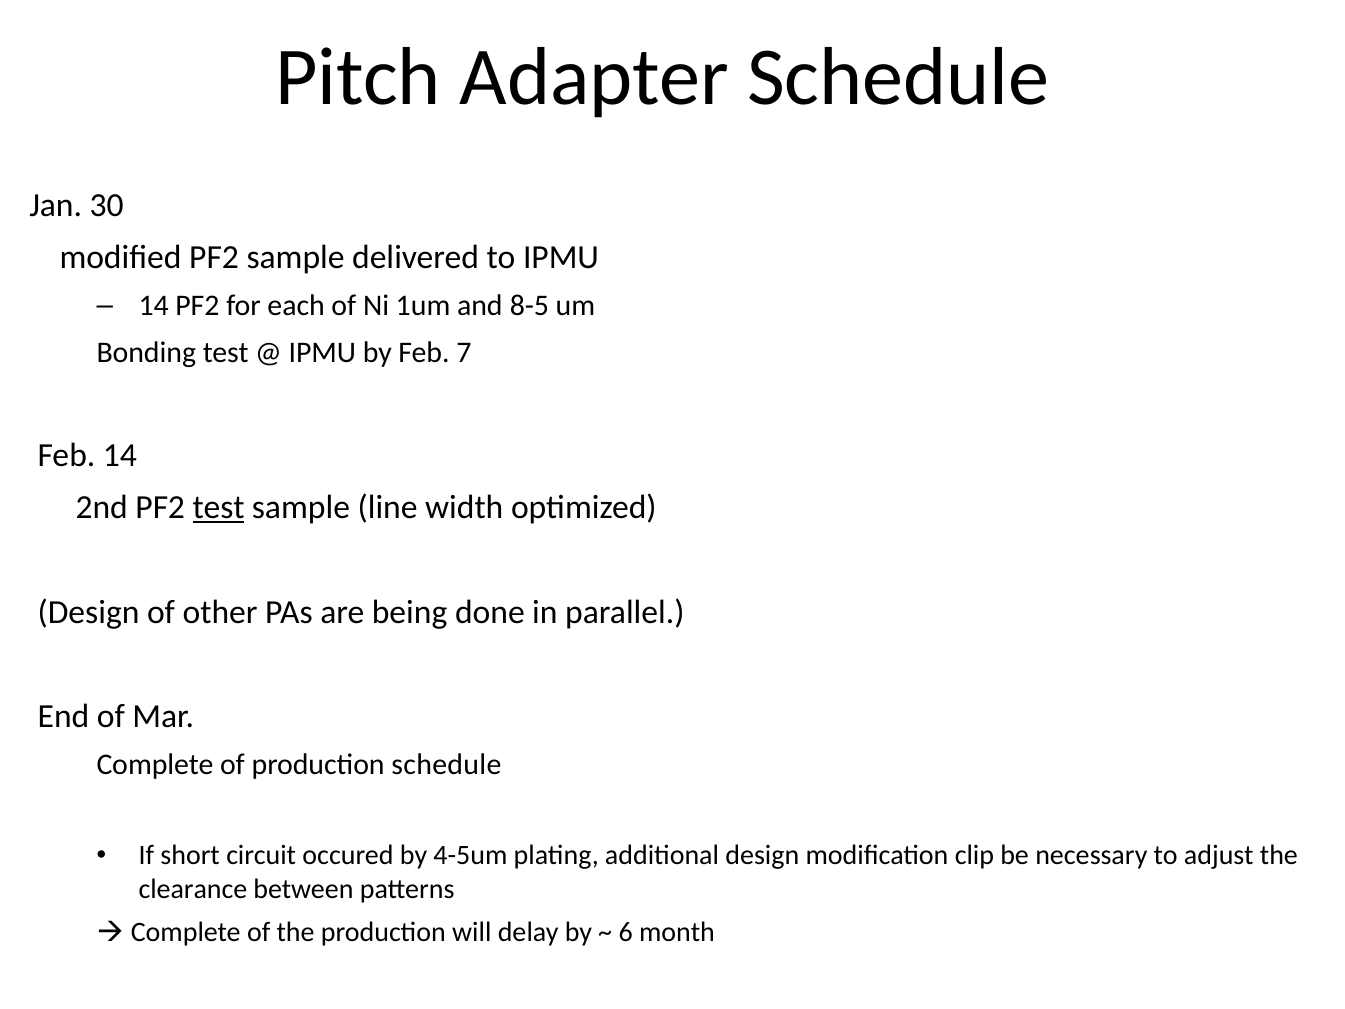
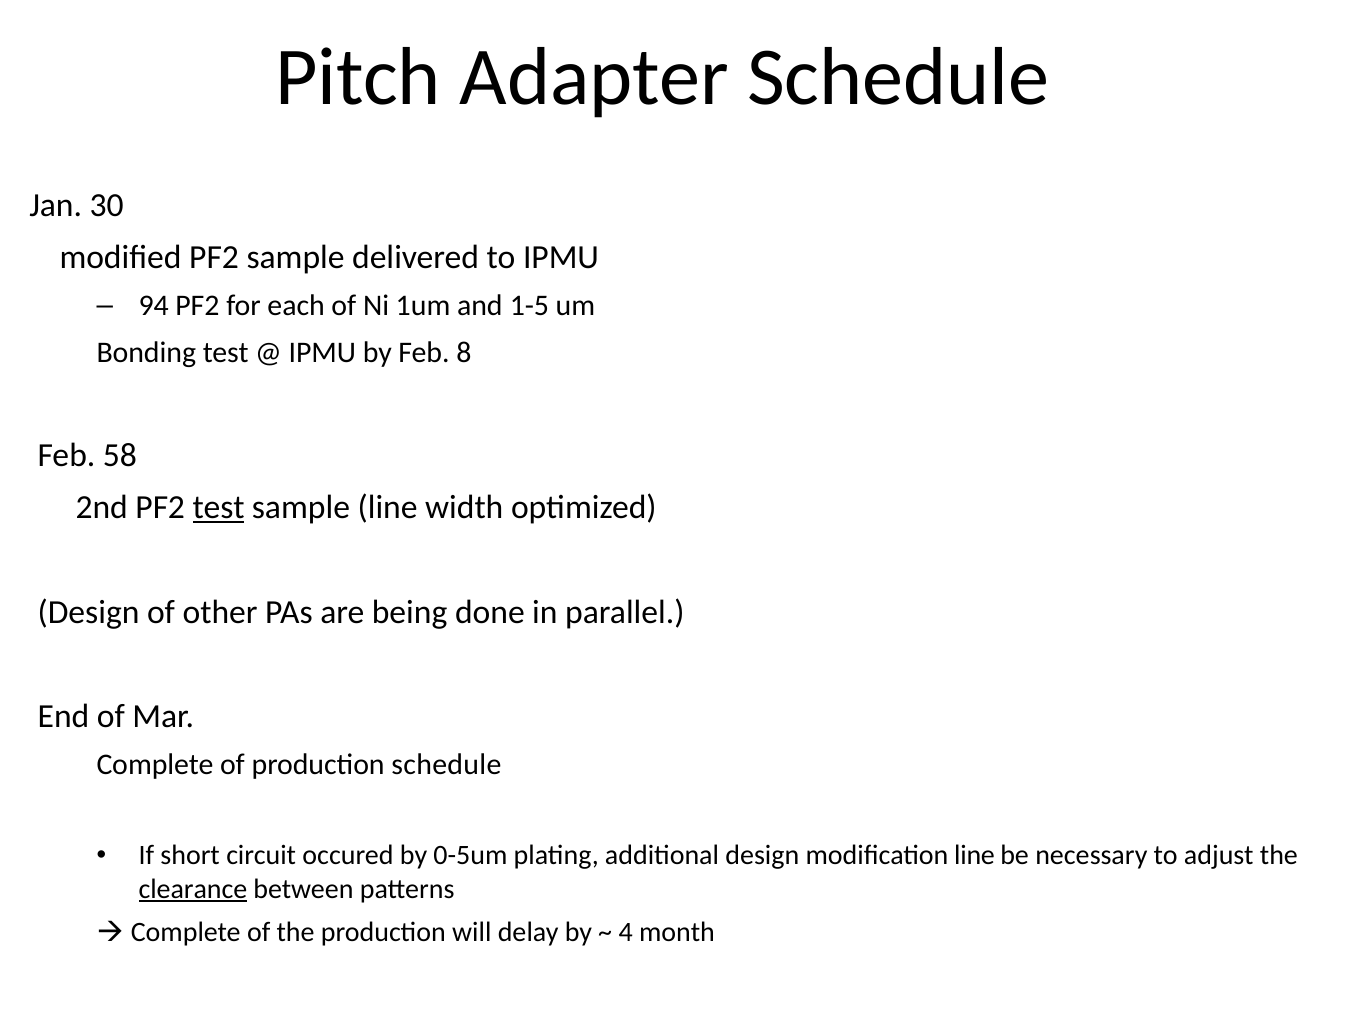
14 at (154, 306): 14 -> 94
8-5: 8-5 -> 1-5
7: 7 -> 8
Feb 14: 14 -> 58
4-5um: 4-5um -> 0-5um
modification clip: clip -> line
clearance underline: none -> present
6: 6 -> 4
